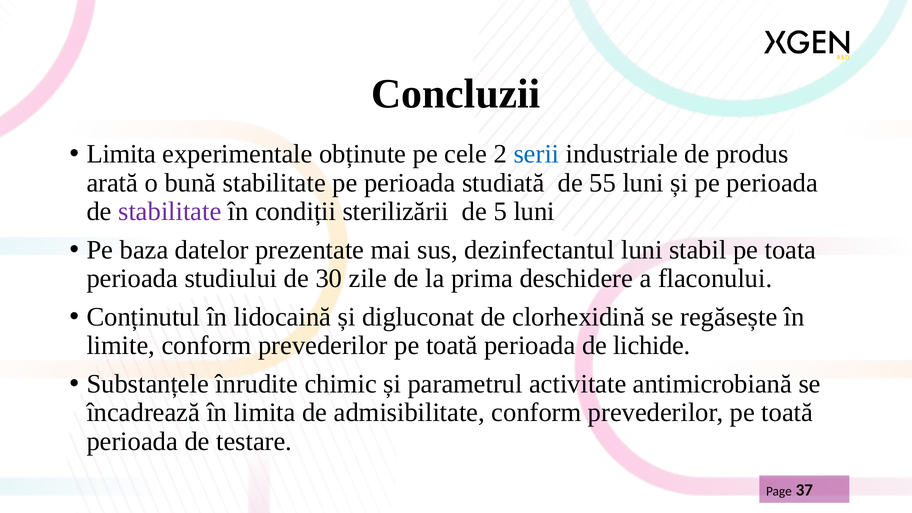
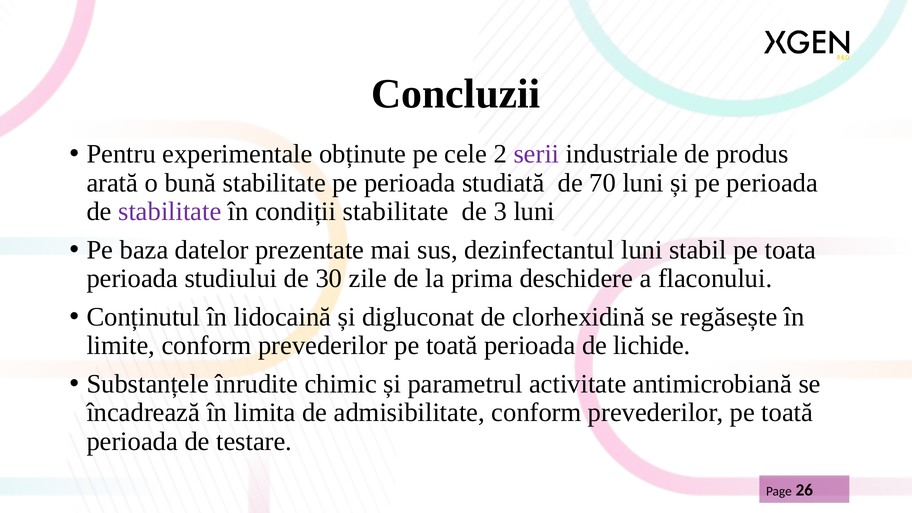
Limita at (121, 154): Limita -> Pentru
serii colour: blue -> purple
55: 55 -> 70
condiții sterilizării: sterilizării -> stabilitate
5: 5 -> 3
37: 37 -> 26
